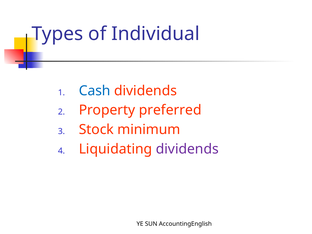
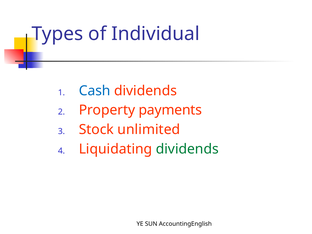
preferred: preferred -> payments
minimum: minimum -> unlimited
dividends at (187, 149) colour: purple -> green
